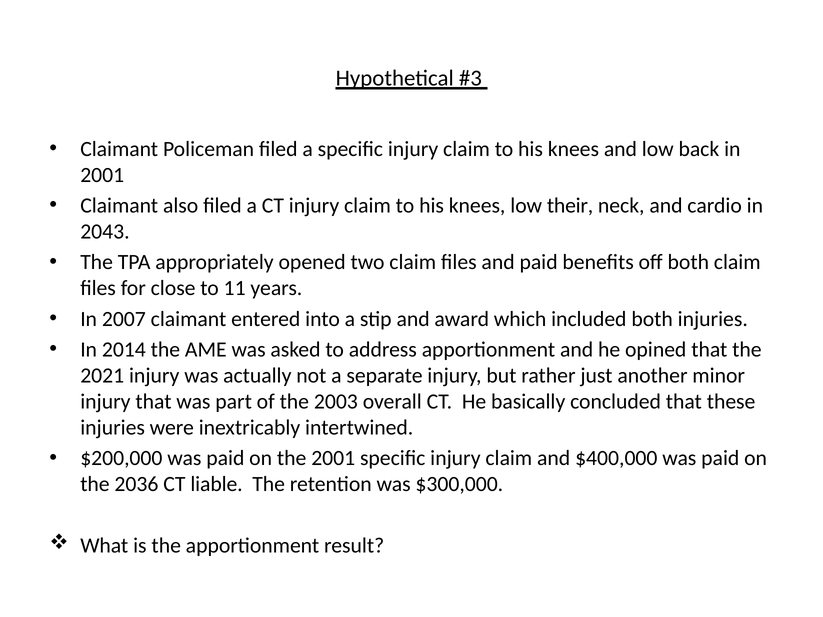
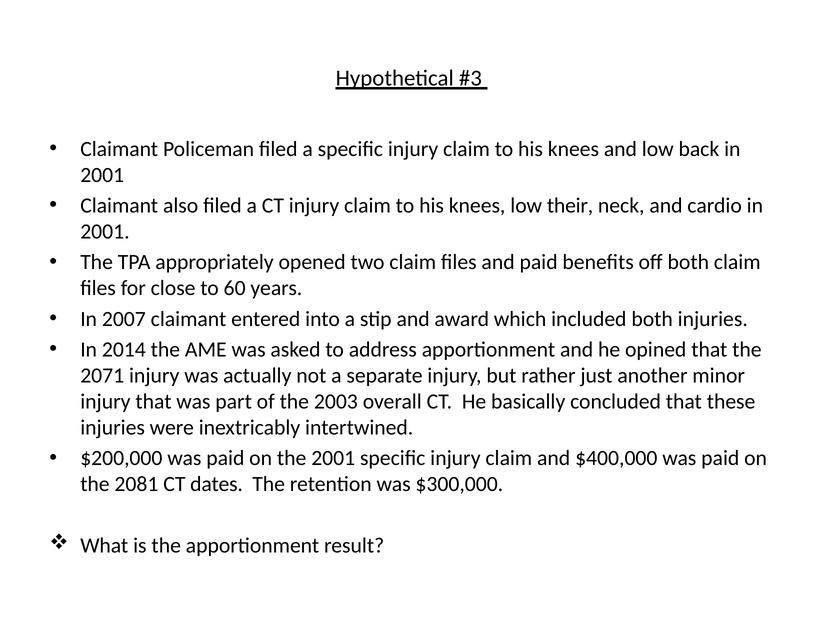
2043 at (105, 232): 2043 -> 2001
11: 11 -> 60
2021: 2021 -> 2071
2036: 2036 -> 2081
liable: liable -> dates
